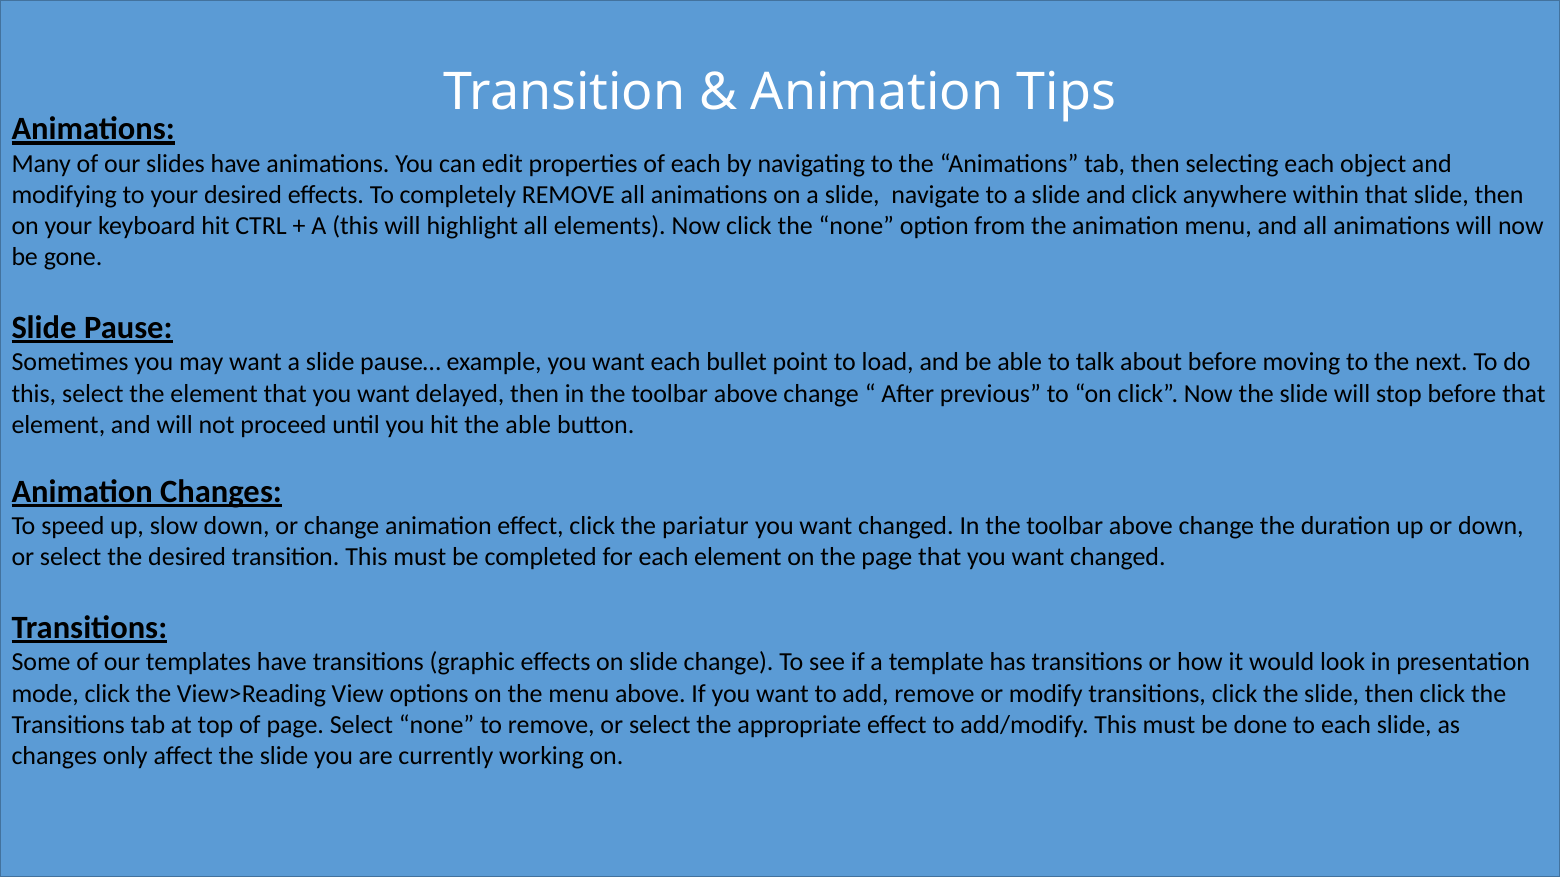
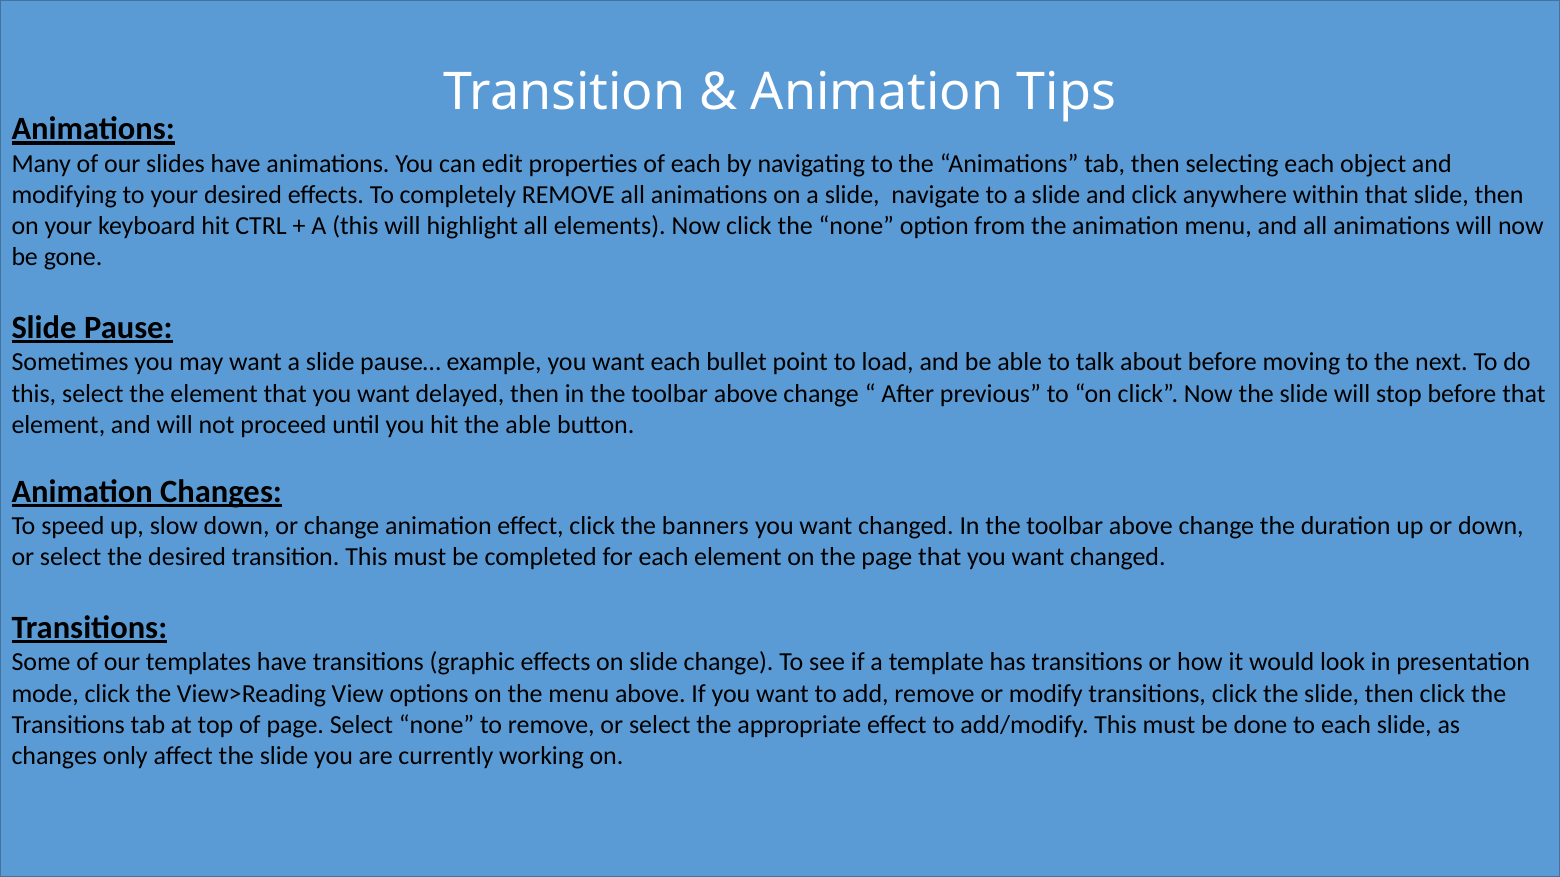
pariatur: pariatur -> banners
